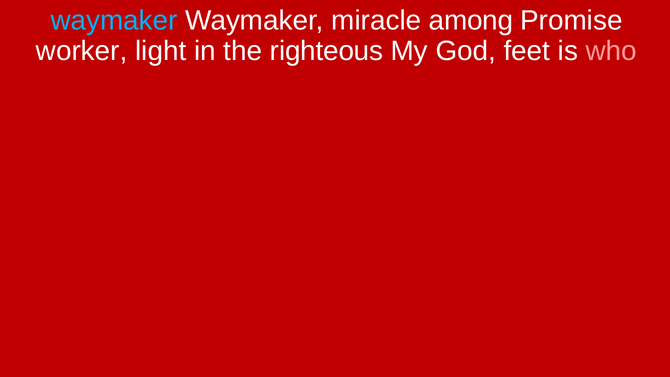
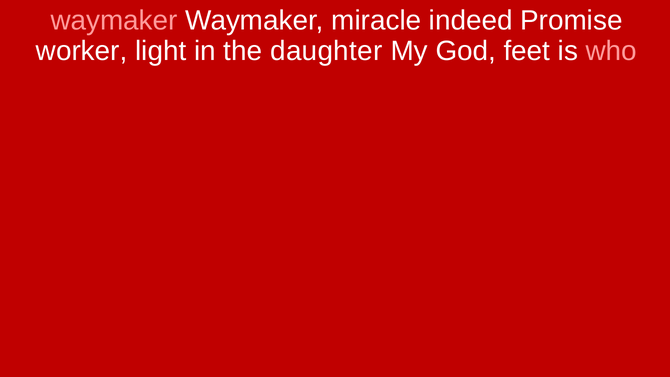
waymaker at (114, 21) colour: light blue -> pink
among: among -> indeed
righteous: righteous -> daughter
